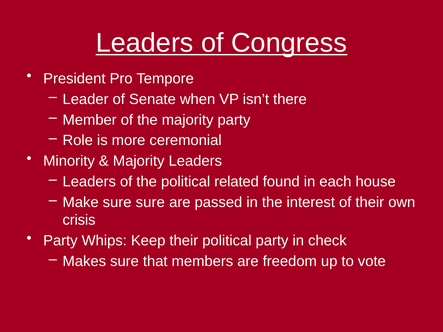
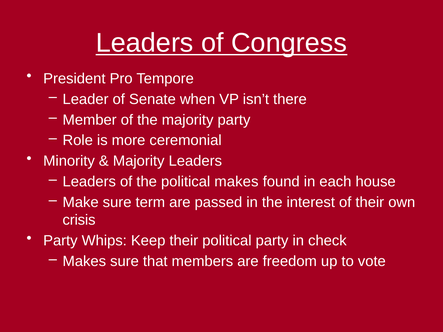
political related: related -> makes
sure sure: sure -> term
